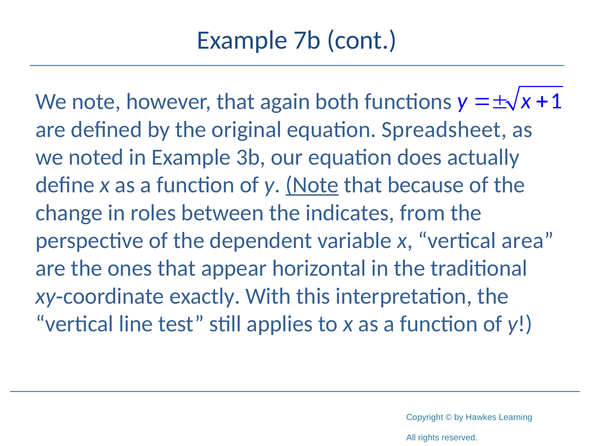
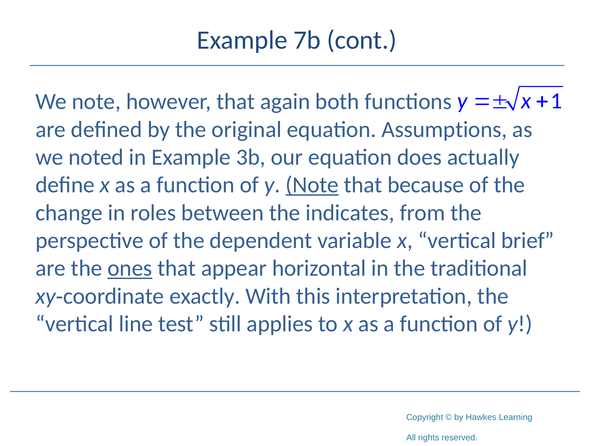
Spreadsheet: Spreadsheet -> Assumptions
area: area -> brief
ones underline: none -> present
